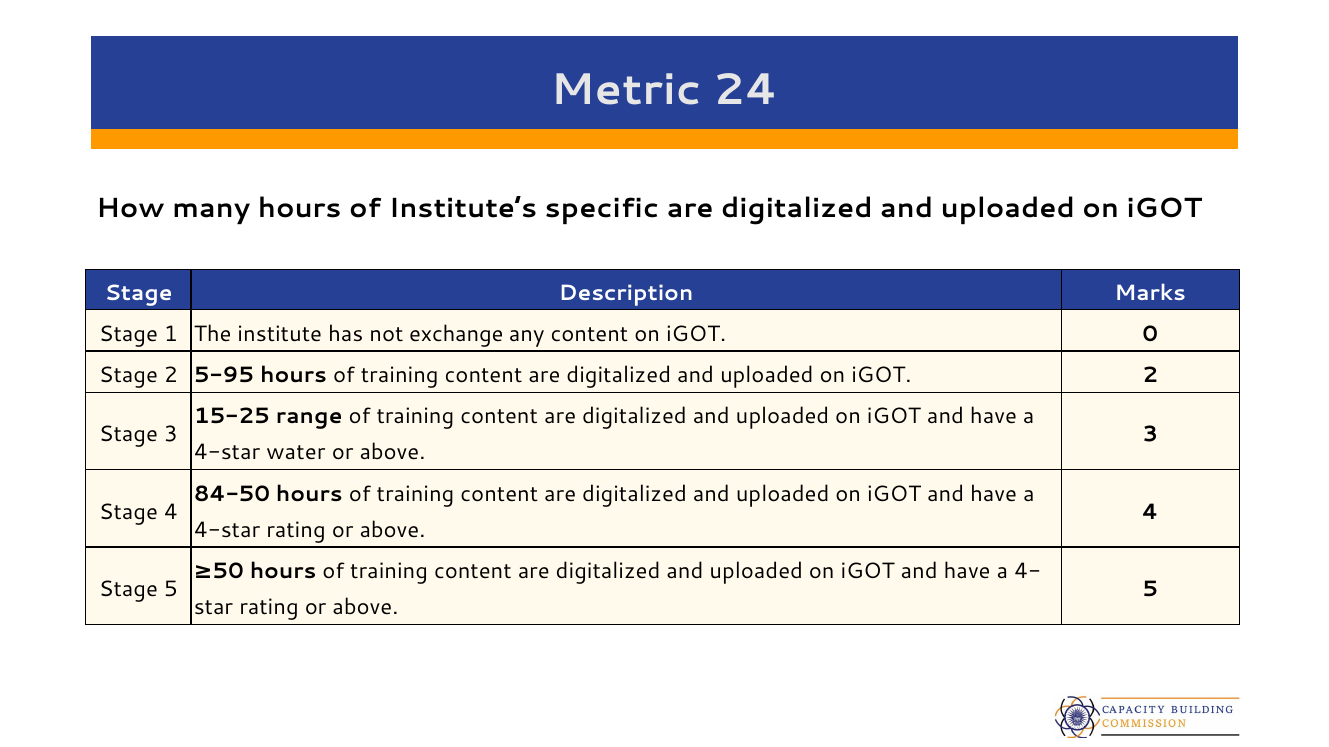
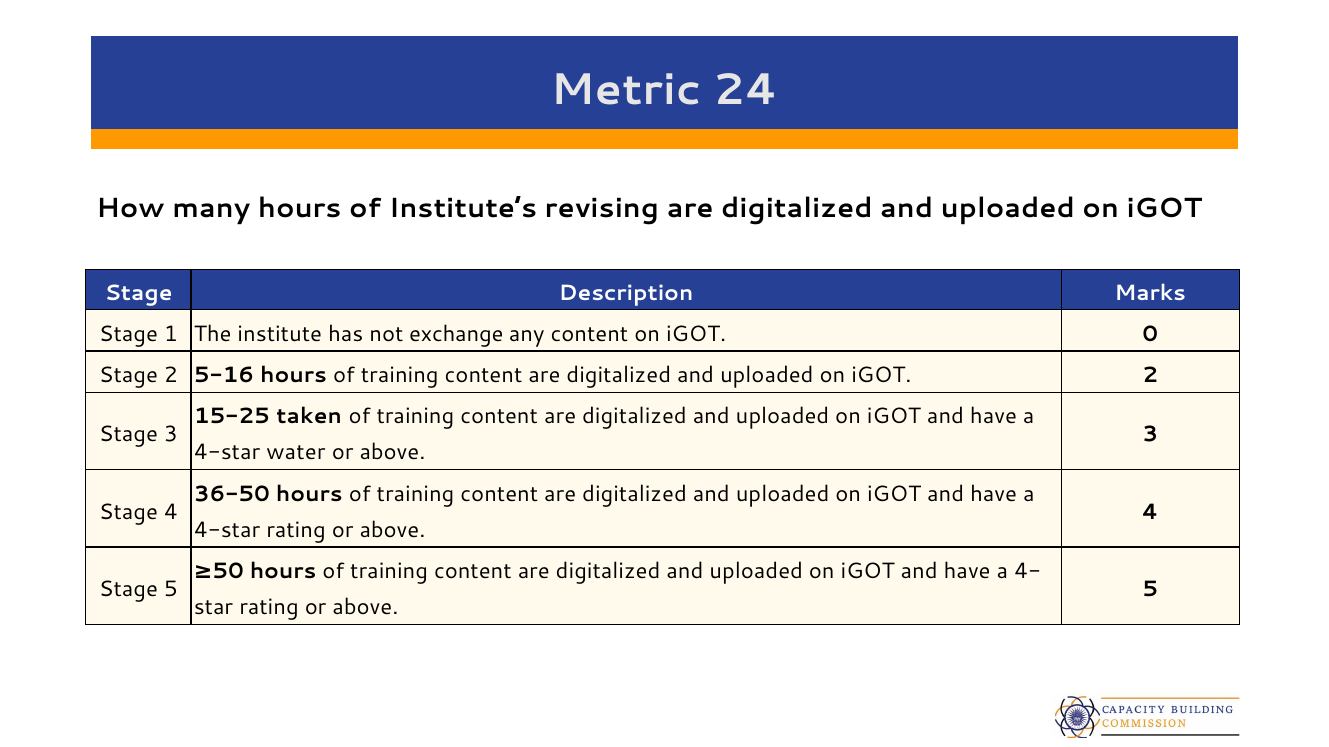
specific: specific -> revising
5-95: 5-95 -> 5-16
range: range -> taken
84-50: 84-50 -> 36-50
